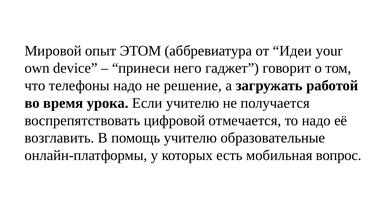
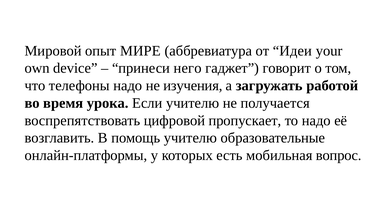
ЭТОМ: ЭТОМ -> МИРЕ
решение: решение -> изучения
отмечается: отмечается -> пропускает
